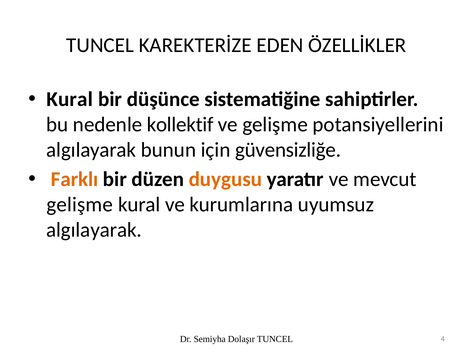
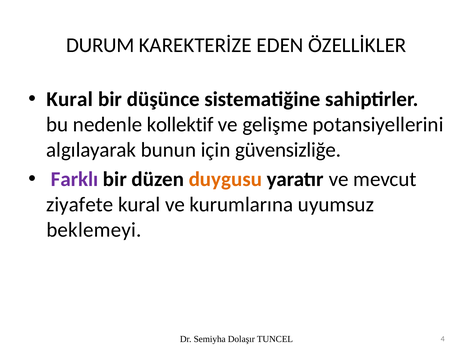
TUNCEL at (100, 45): TUNCEL -> DURUM
Farklı colour: orange -> purple
gelişme at (80, 204): gelişme -> ziyafete
algılayarak at (94, 230): algılayarak -> beklemeyi
